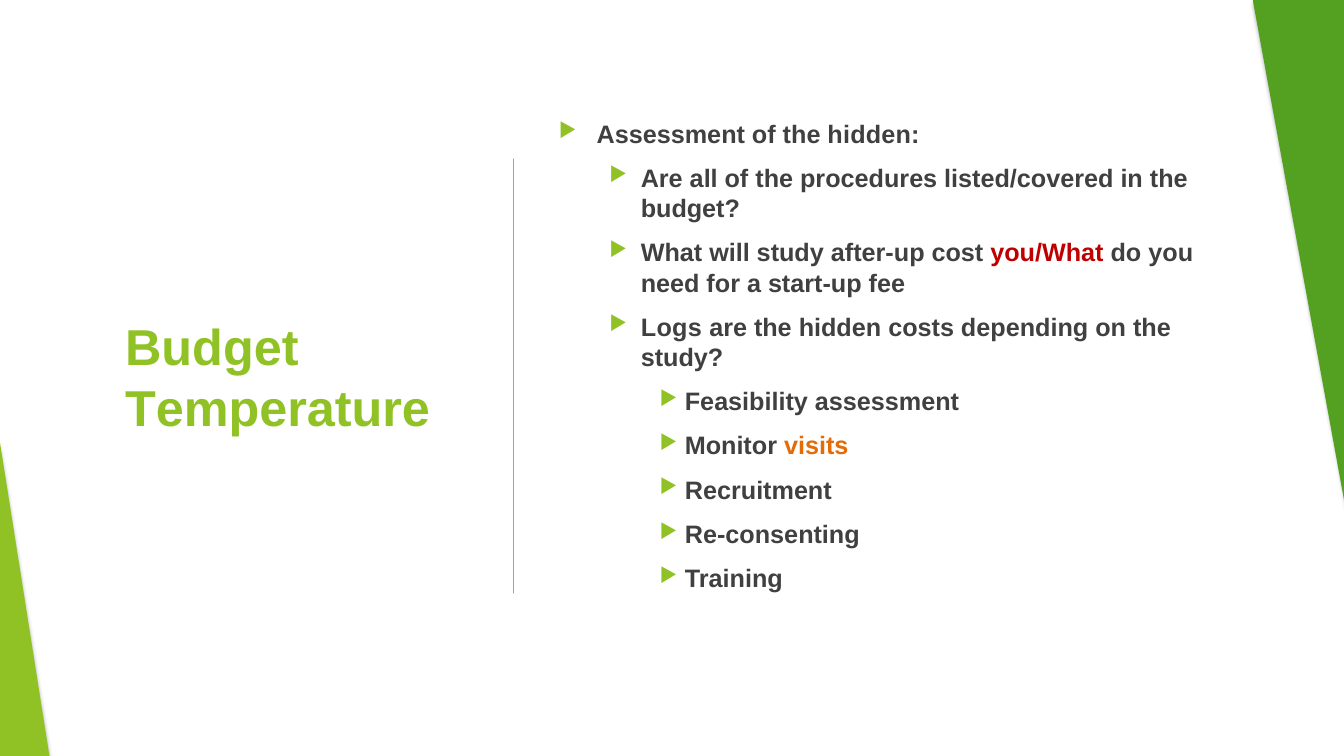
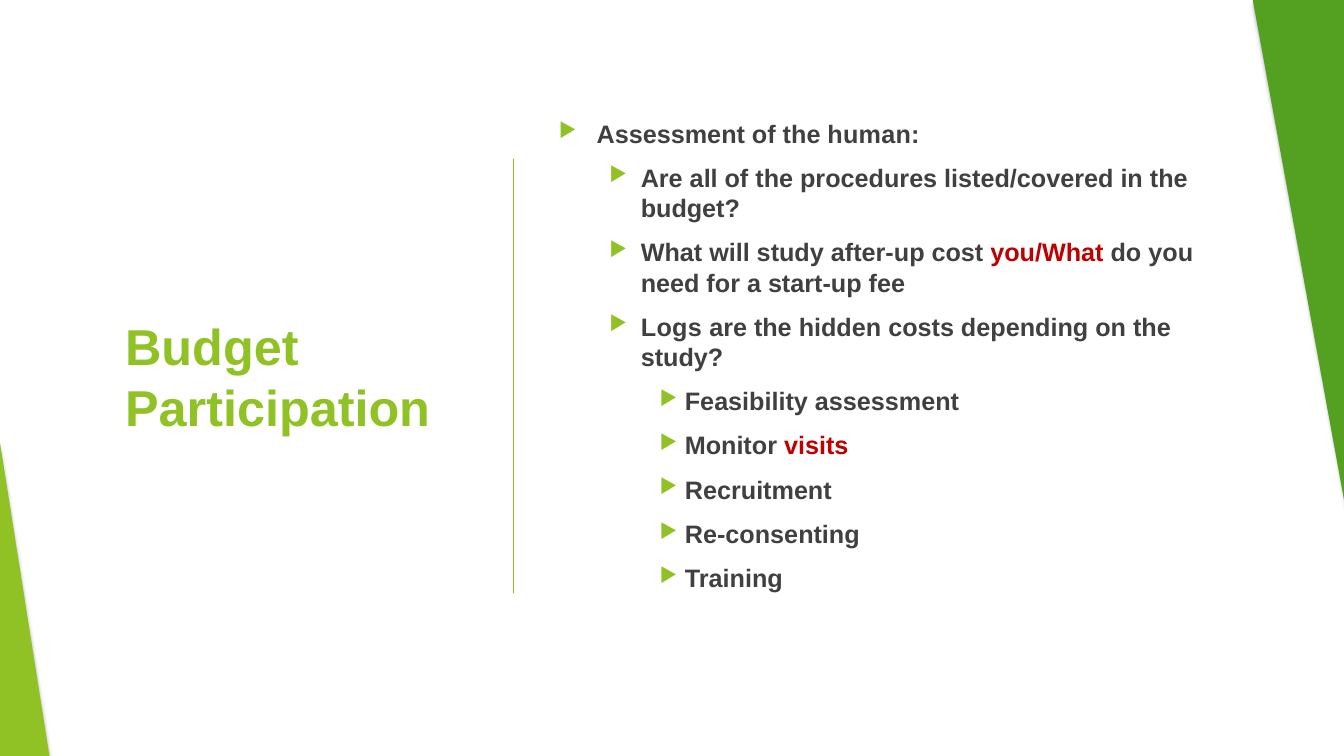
of the hidden: hidden -> human
Temperature: Temperature -> Participation
visits colour: orange -> red
